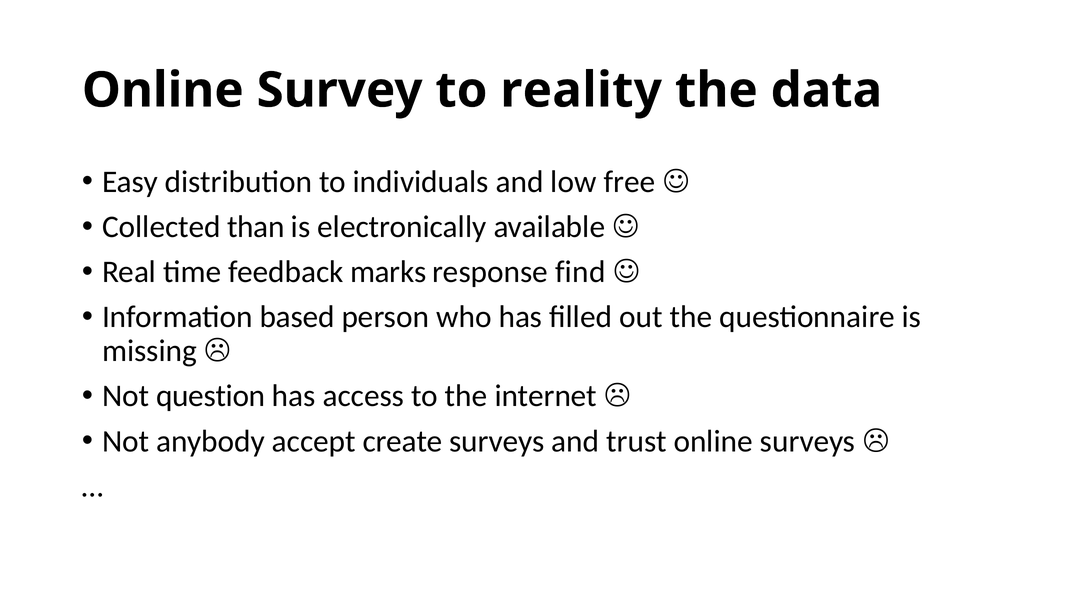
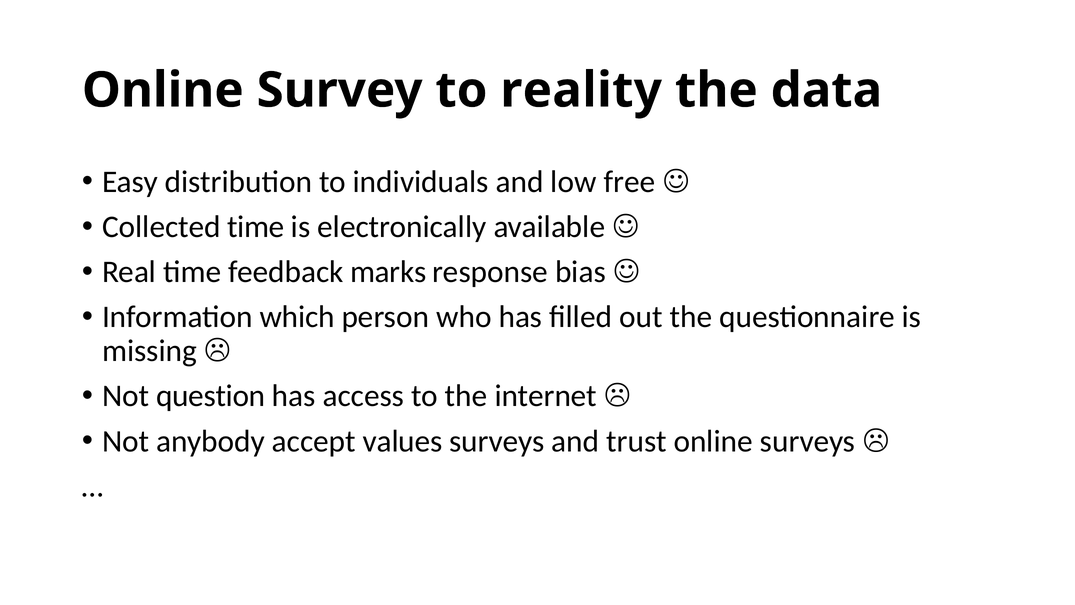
Collected than: than -> time
find: find -> bias
based: based -> which
create: create -> values
